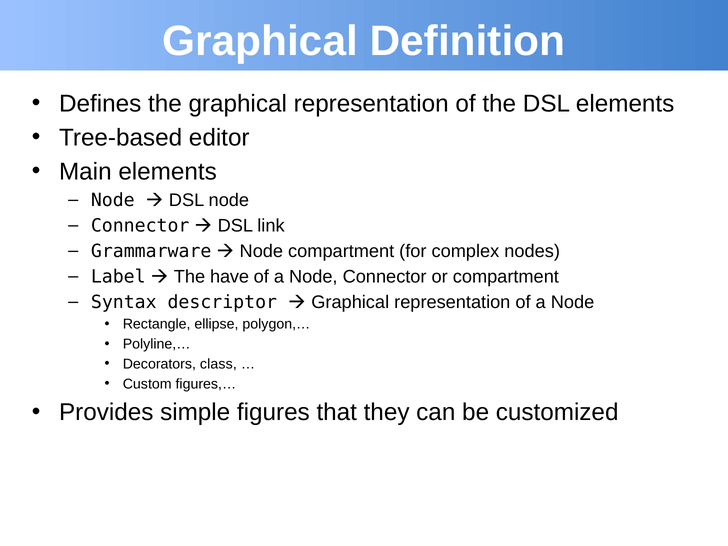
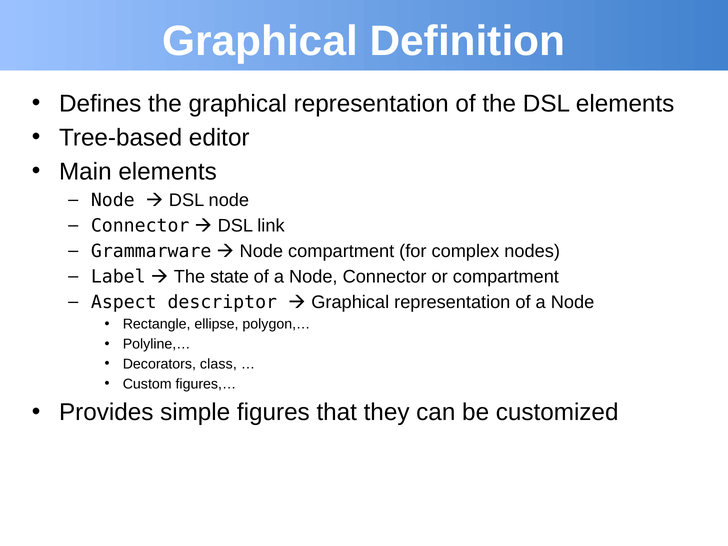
have: have -> state
Syntax: Syntax -> Aspect
